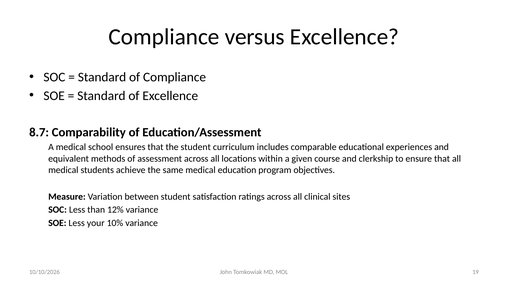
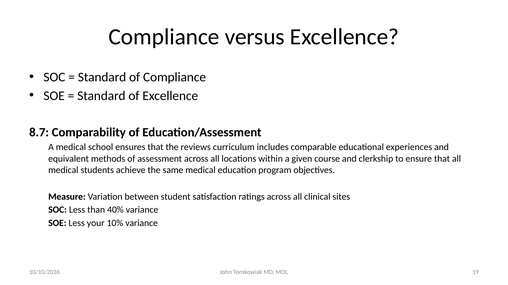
the student: student -> reviews
12%: 12% -> 40%
